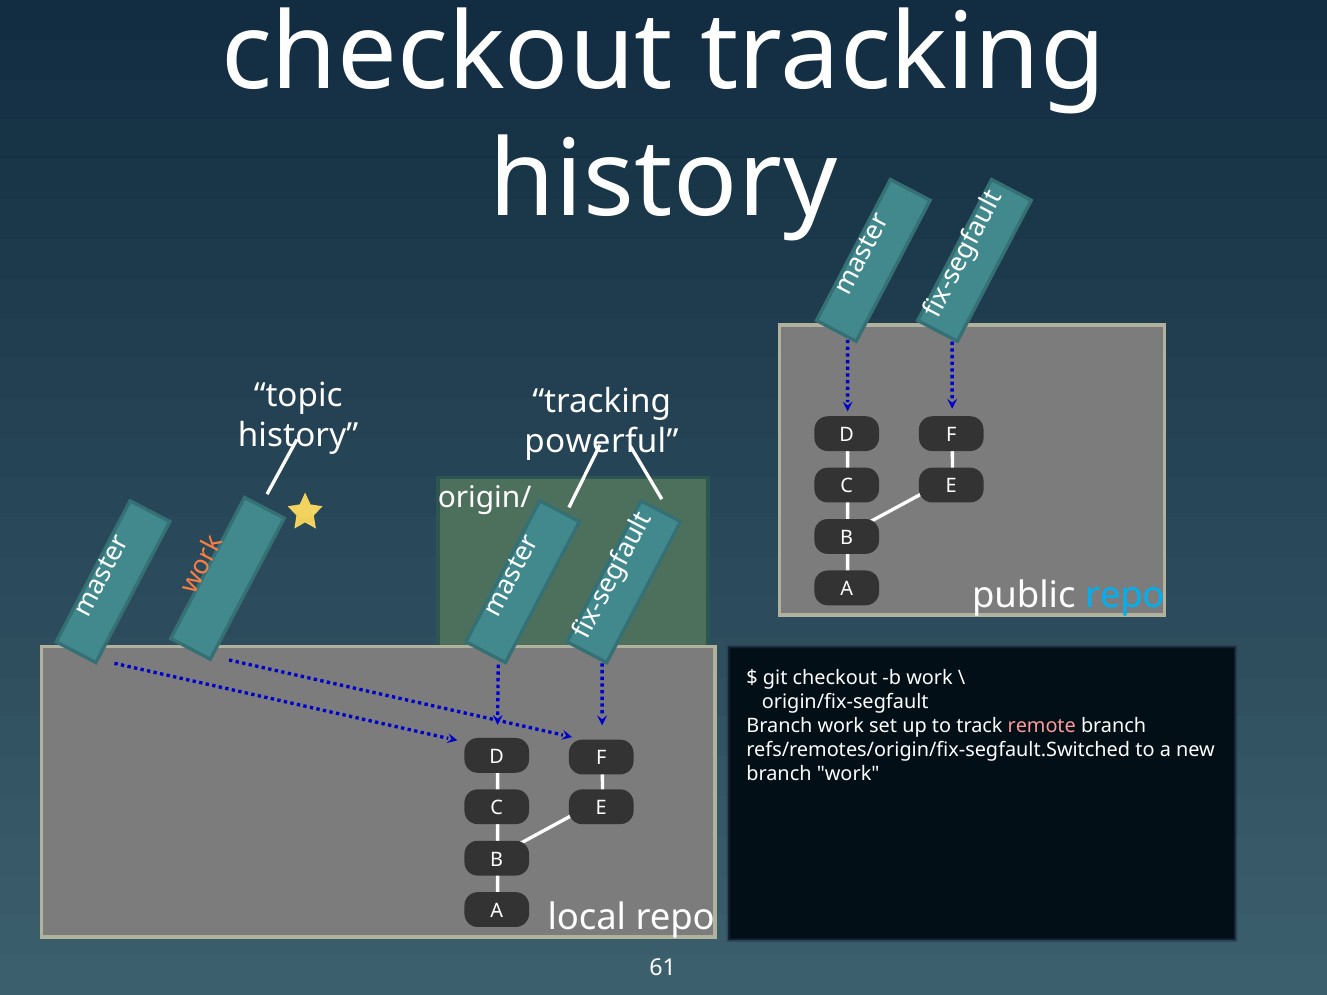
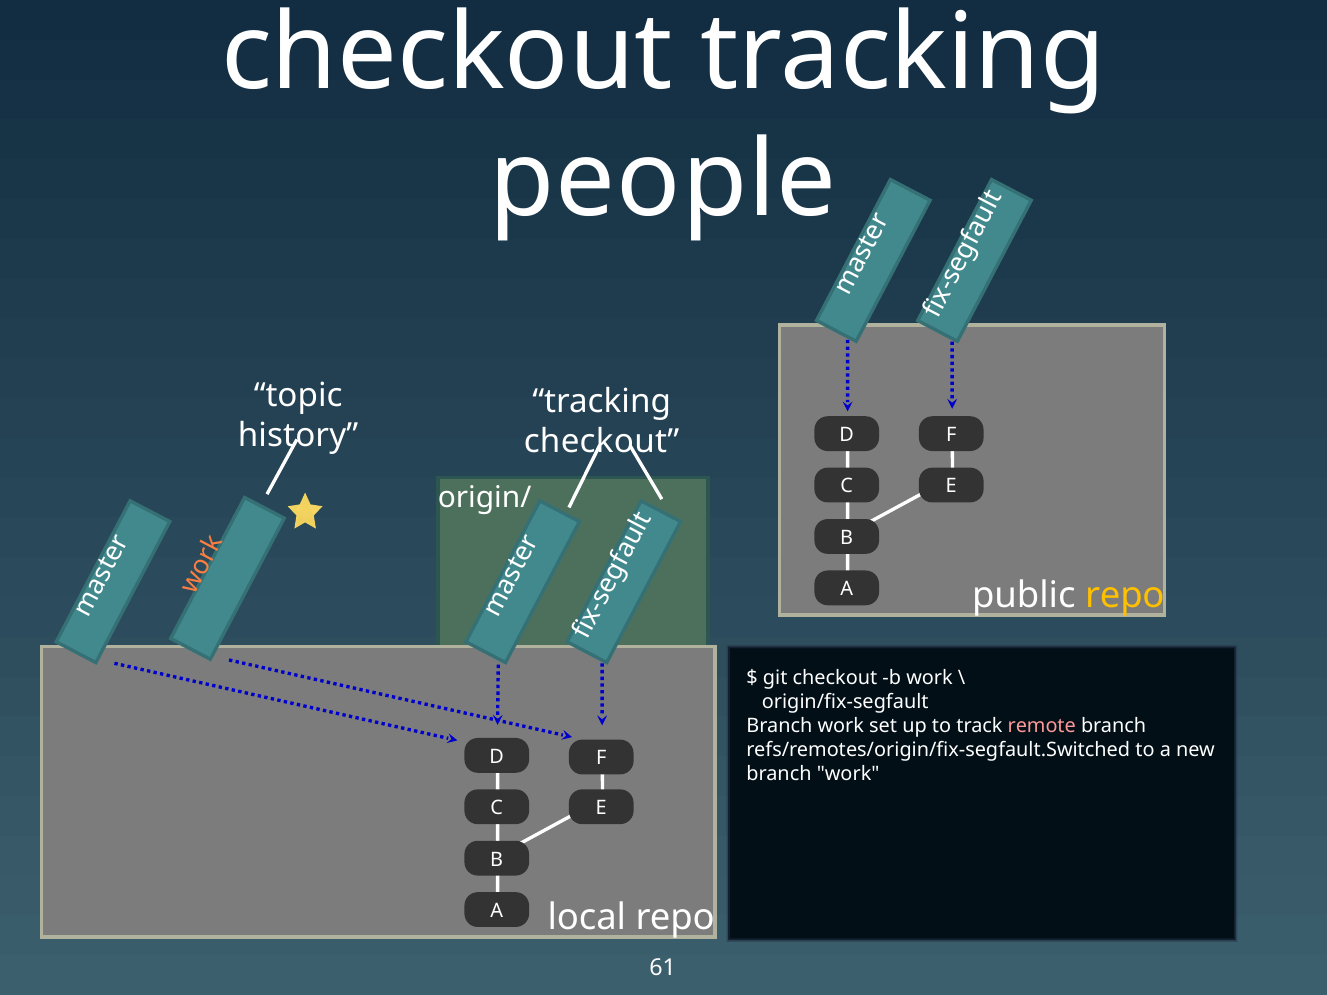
history at (663, 181): history -> people
powerful at (601, 442): powerful -> checkout
repo at (1125, 596) colour: light blue -> yellow
